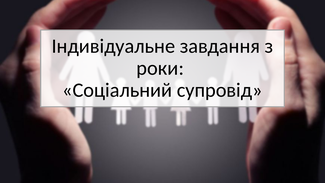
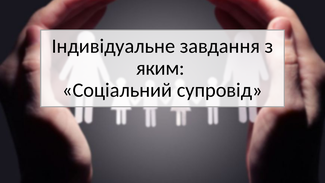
роки: роки -> яким
